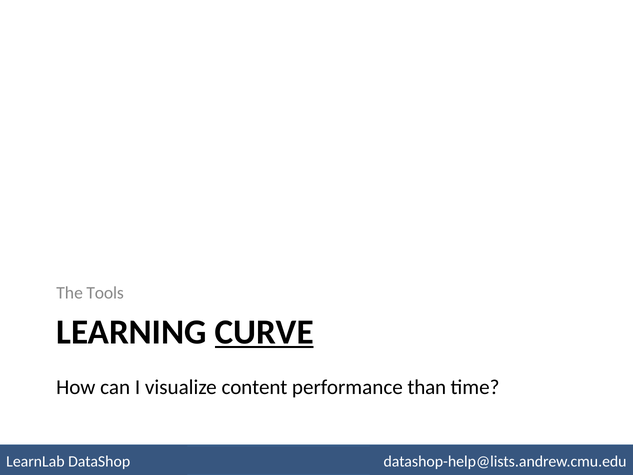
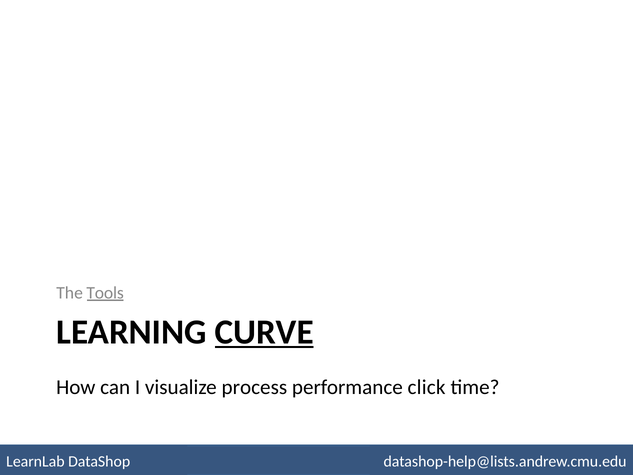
Tools underline: none -> present
content: content -> process
than: than -> click
